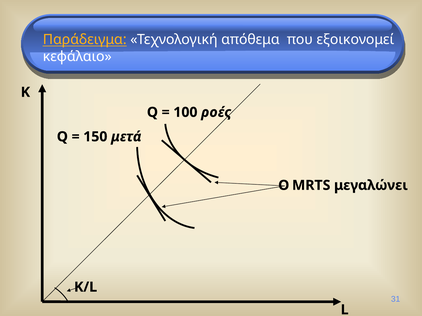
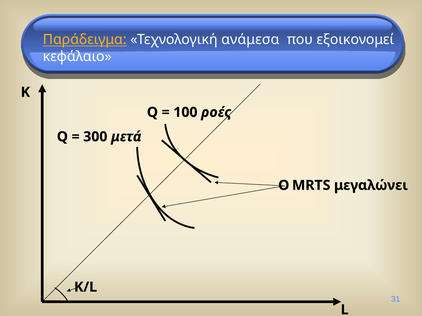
απόθεμα: απόθεμα -> ανάμεσα
150: 150 -> 300
